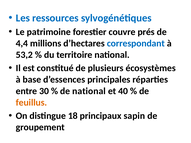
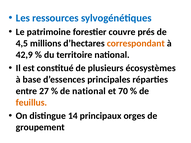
4,4: 4,4 -> 4,5
correspondant colour: blue -> orange
53,2: 53,2 -> 42,9
30: 30 -> 27
40: 40 -> 70
18: 18 -> 14
sapin: sapin -> orges
